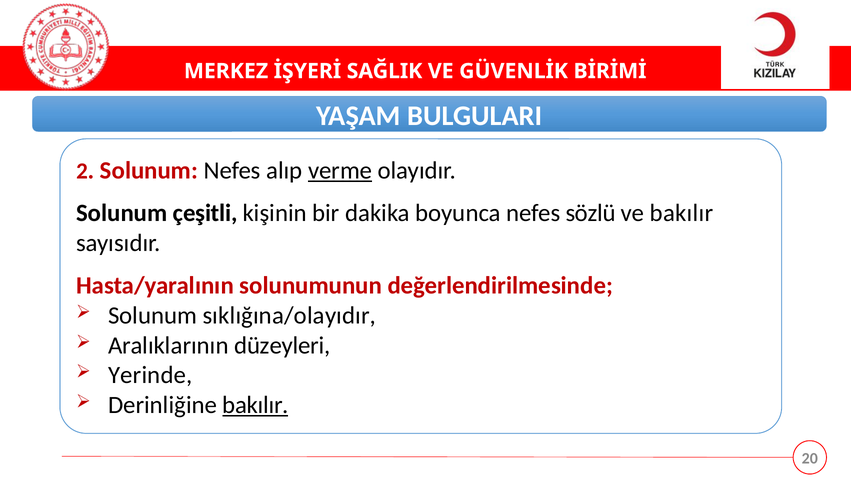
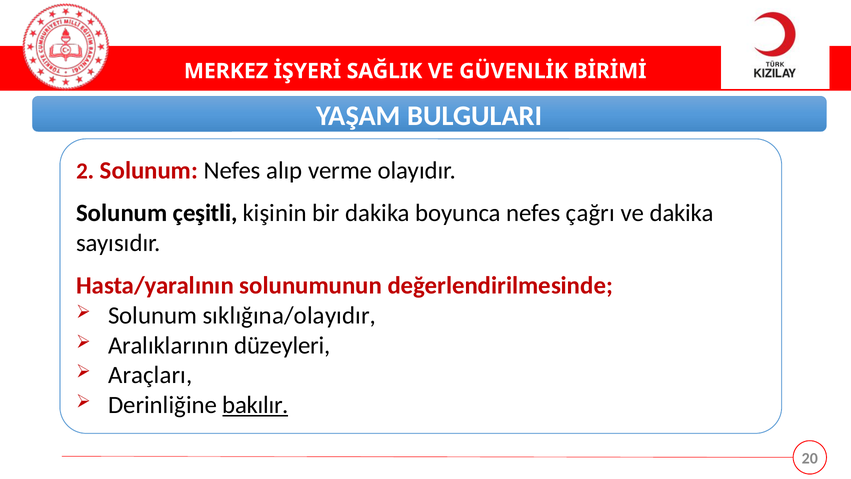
verme underline: present -> none
sözlü: sözlü -> çağrı
ve bakılır: bakılır -> dakika
Yerinde: Yerinde -> Araçları
